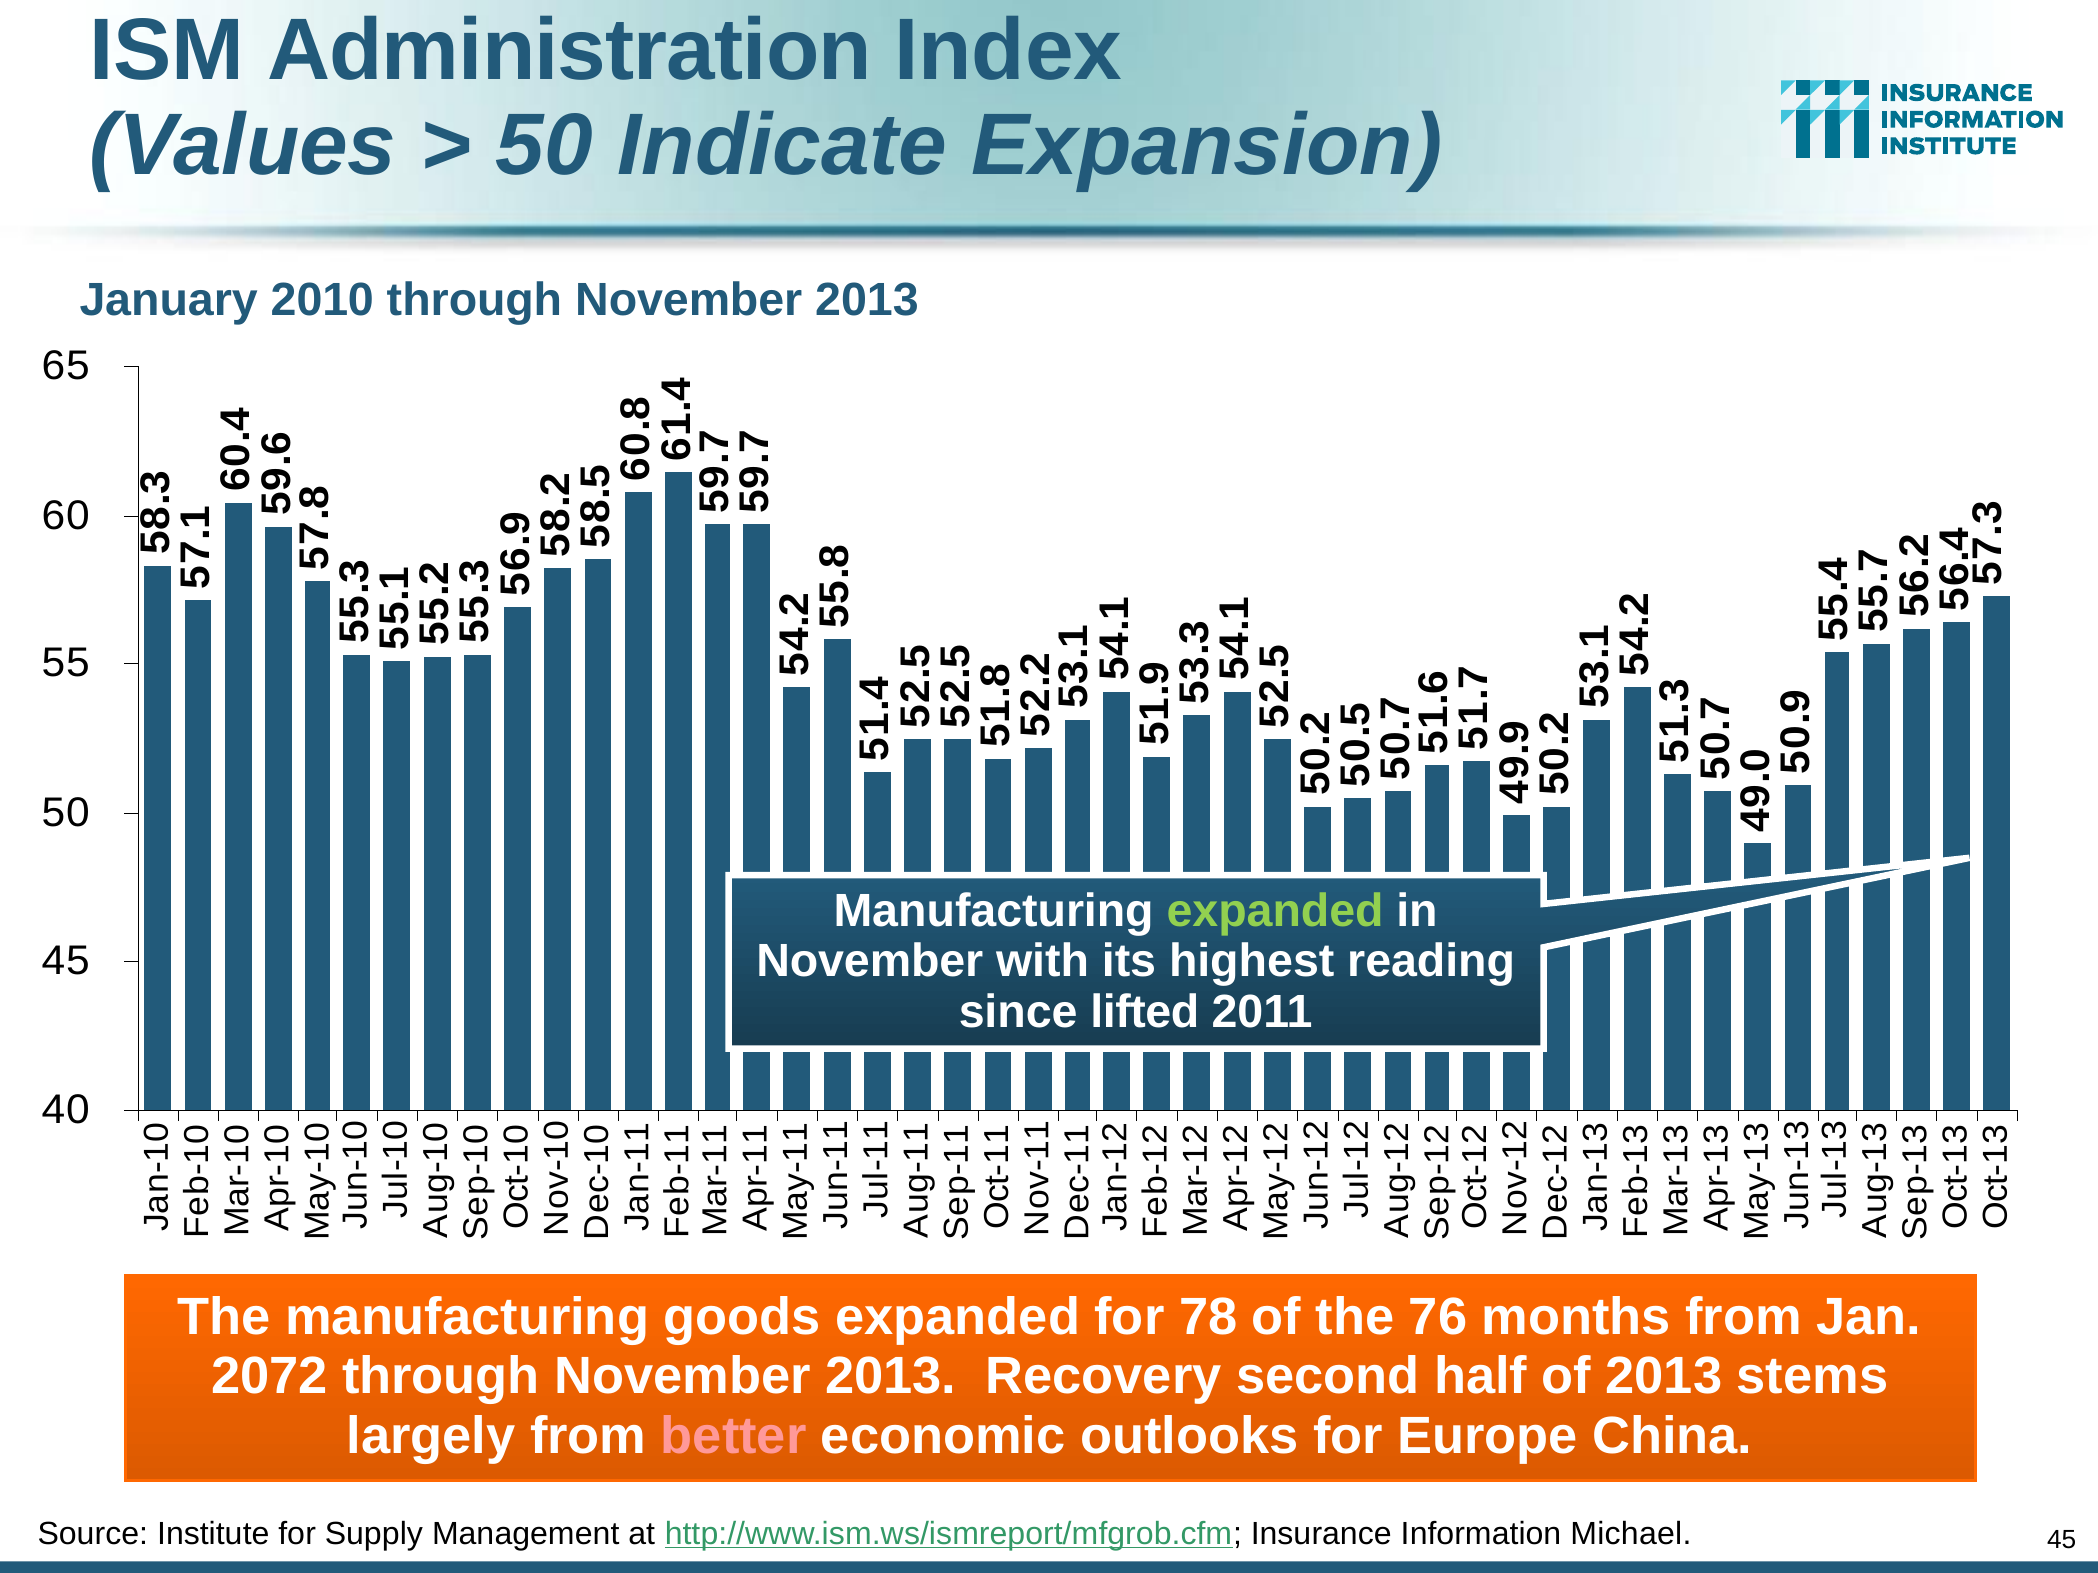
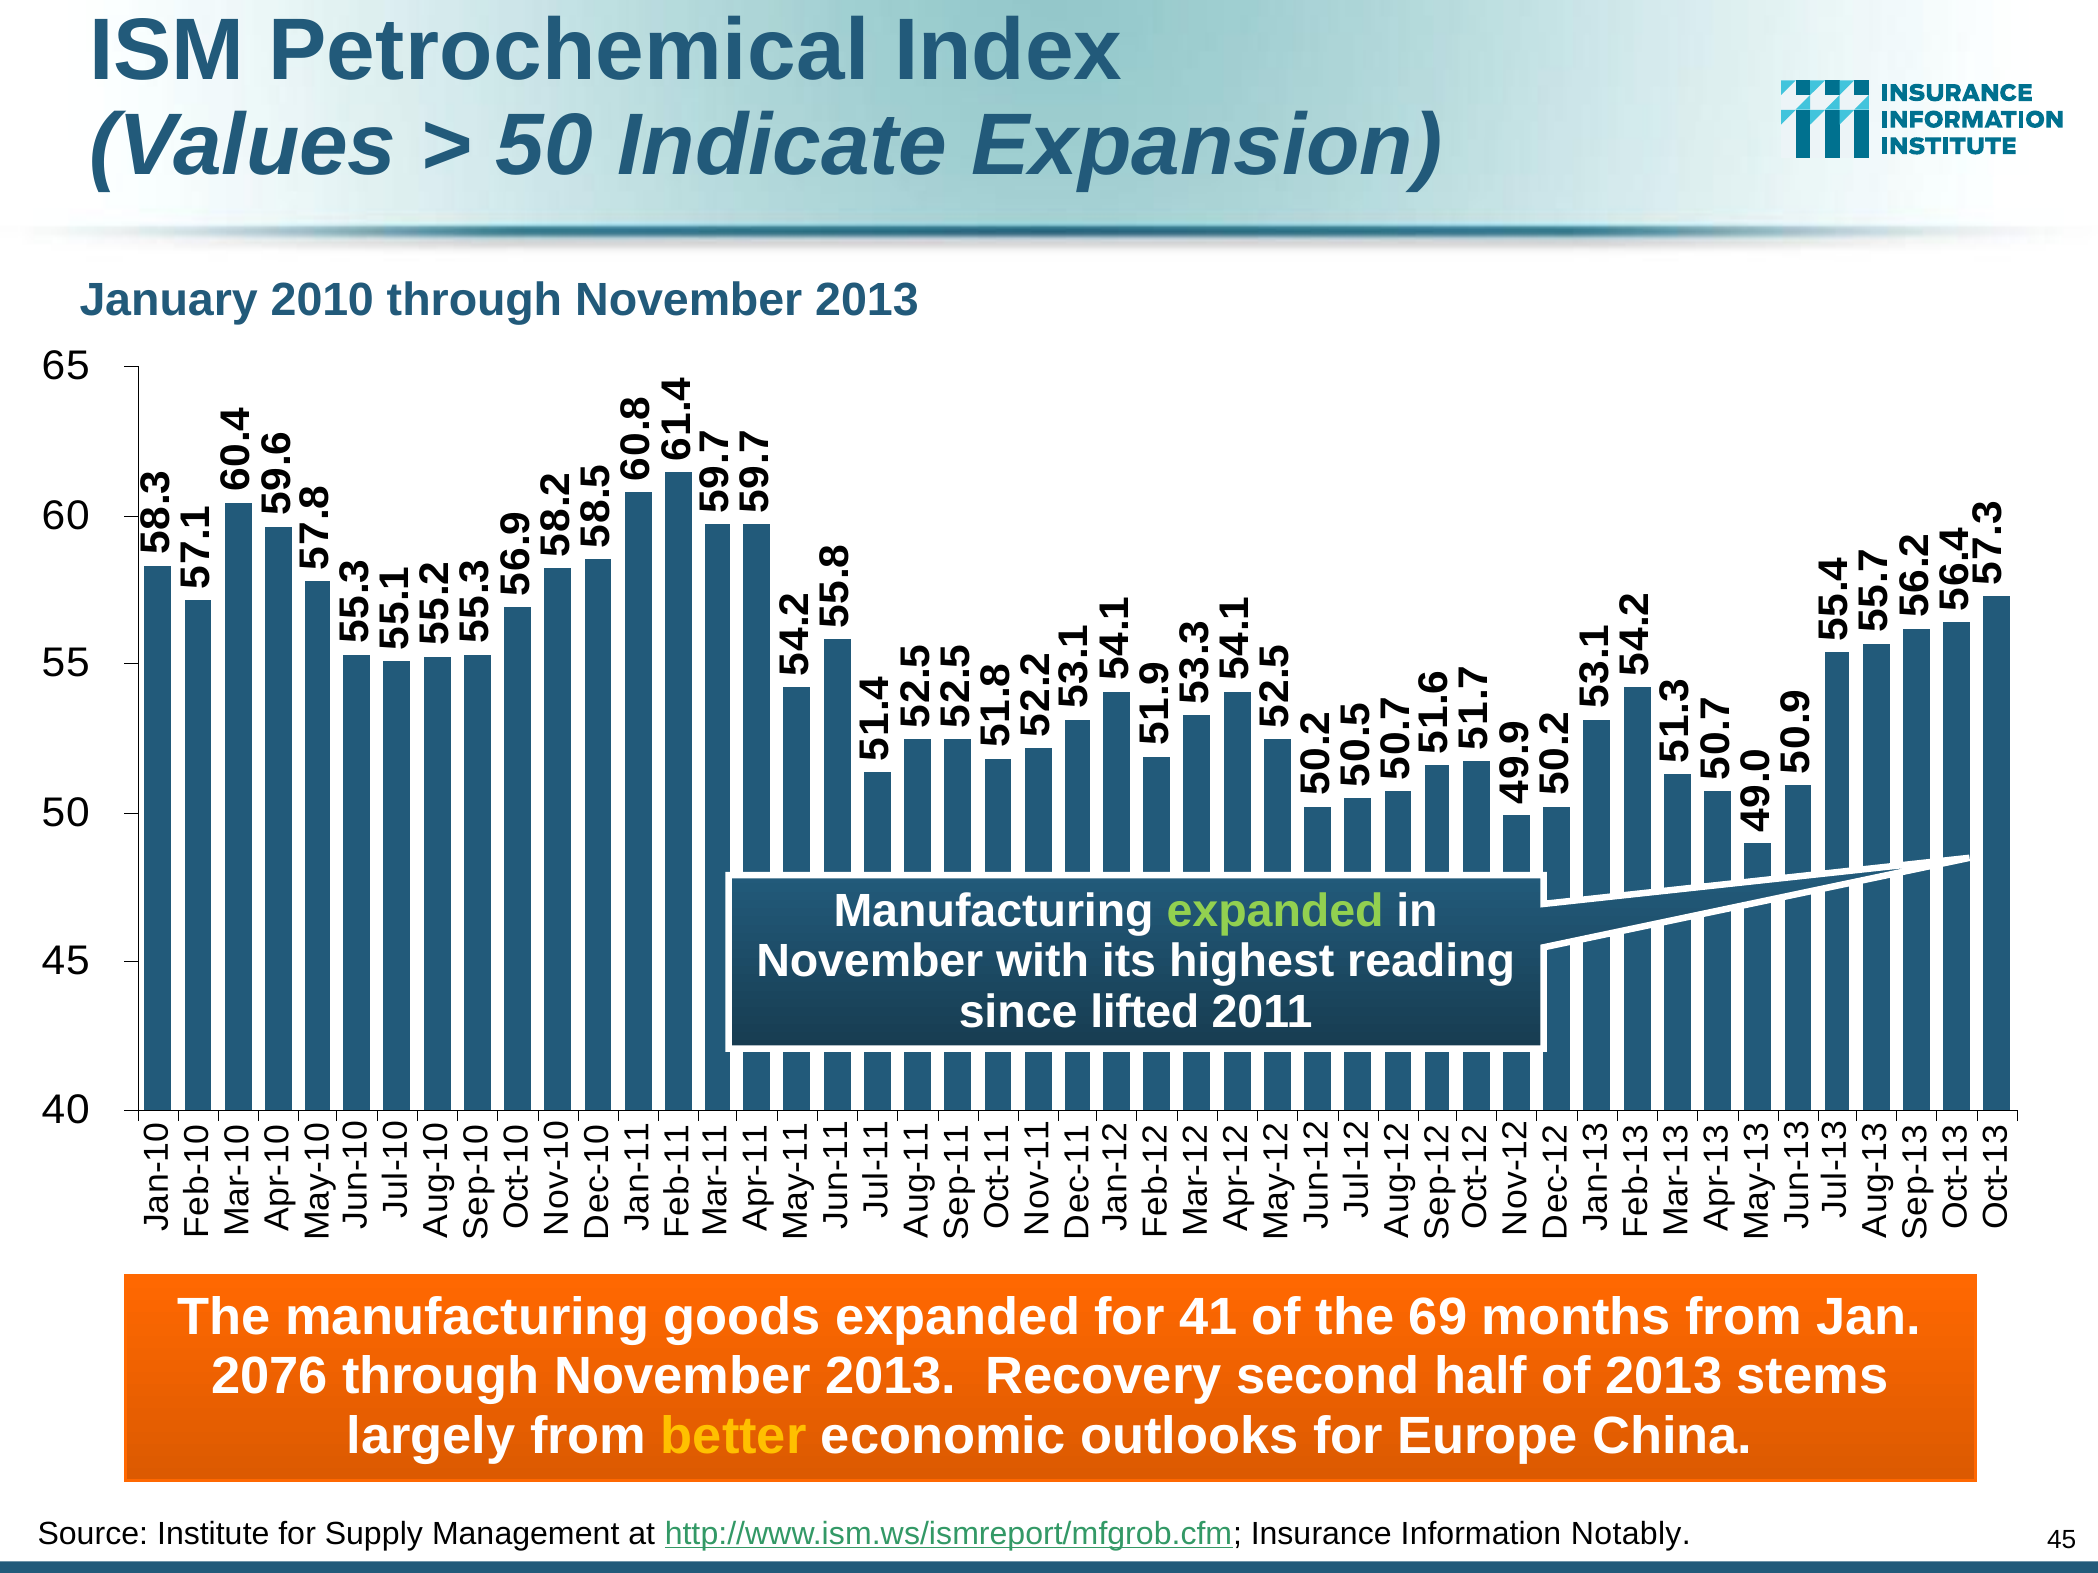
Administration: Administration -> Petrochemical
78: 78 -> 41
76: 76 -> 69
2072: 2072 -> 2076
better colour: pink -> yellow
Michael: Michael -> Notably
